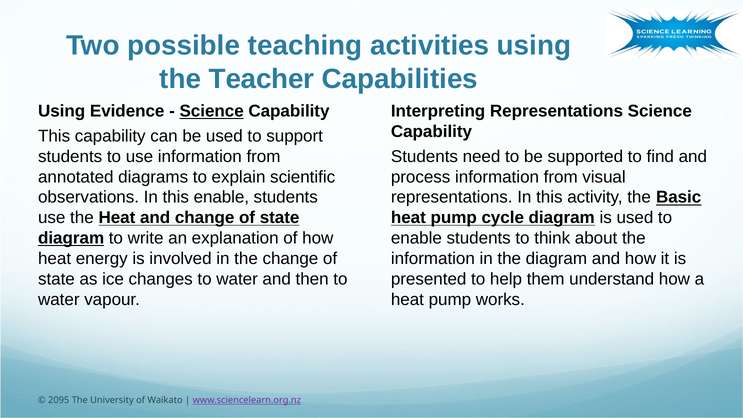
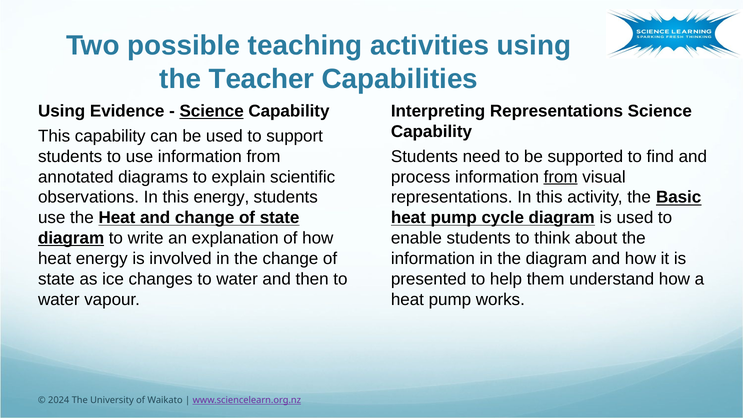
from at (561, 177) underline: none -> present
this enable: enable -> energy
2095: 2095 -> 2024
